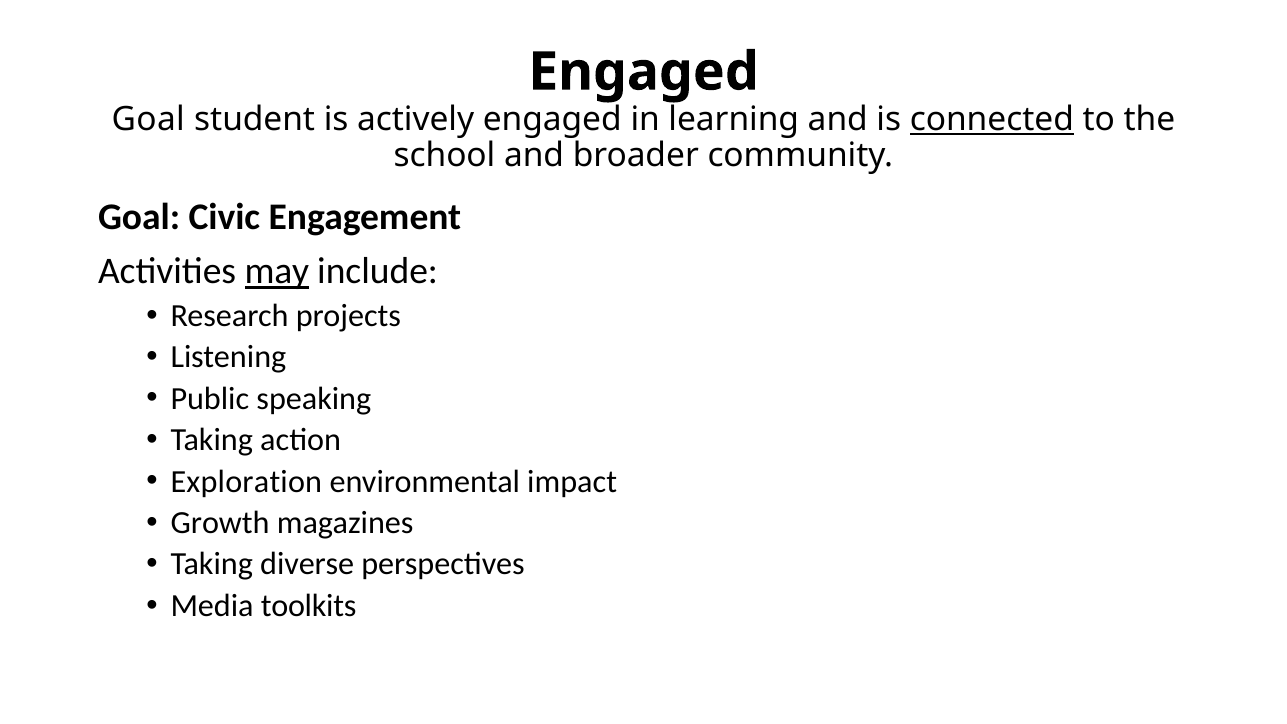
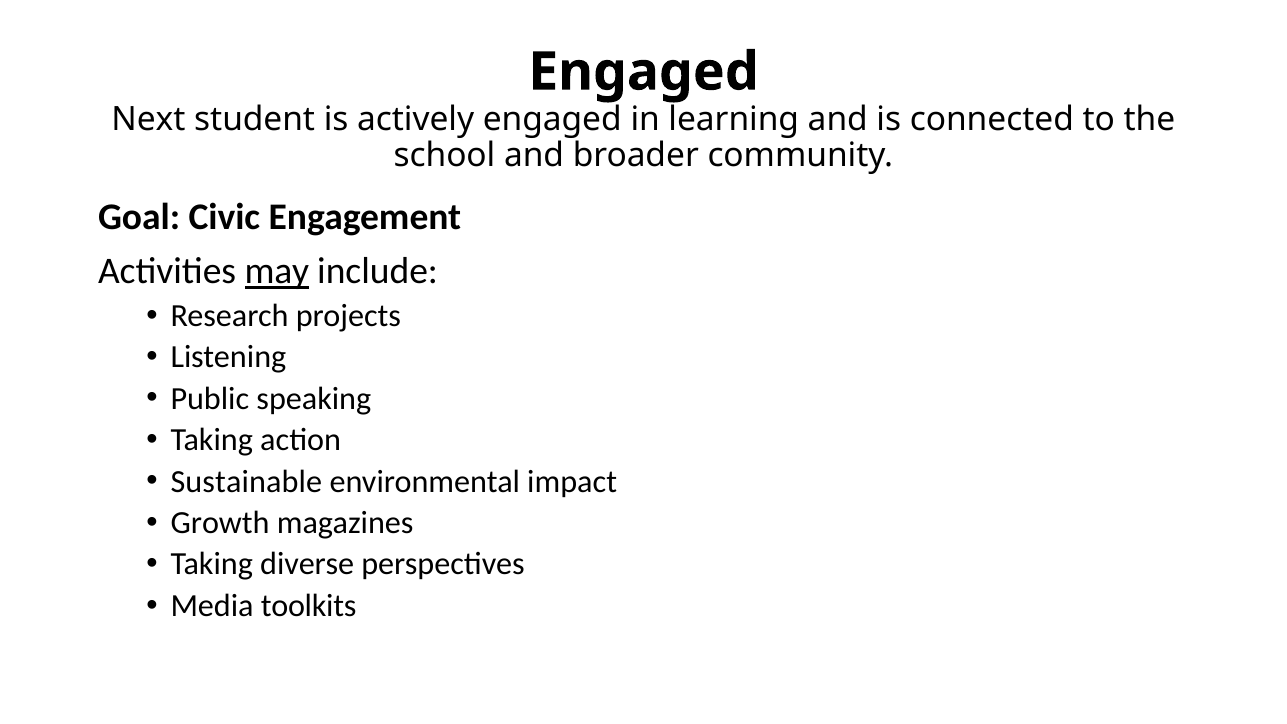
Goal at (148, 119): Goal -> Next
connected underline: present -> none
Exploration: Exploration -> Sustainable
